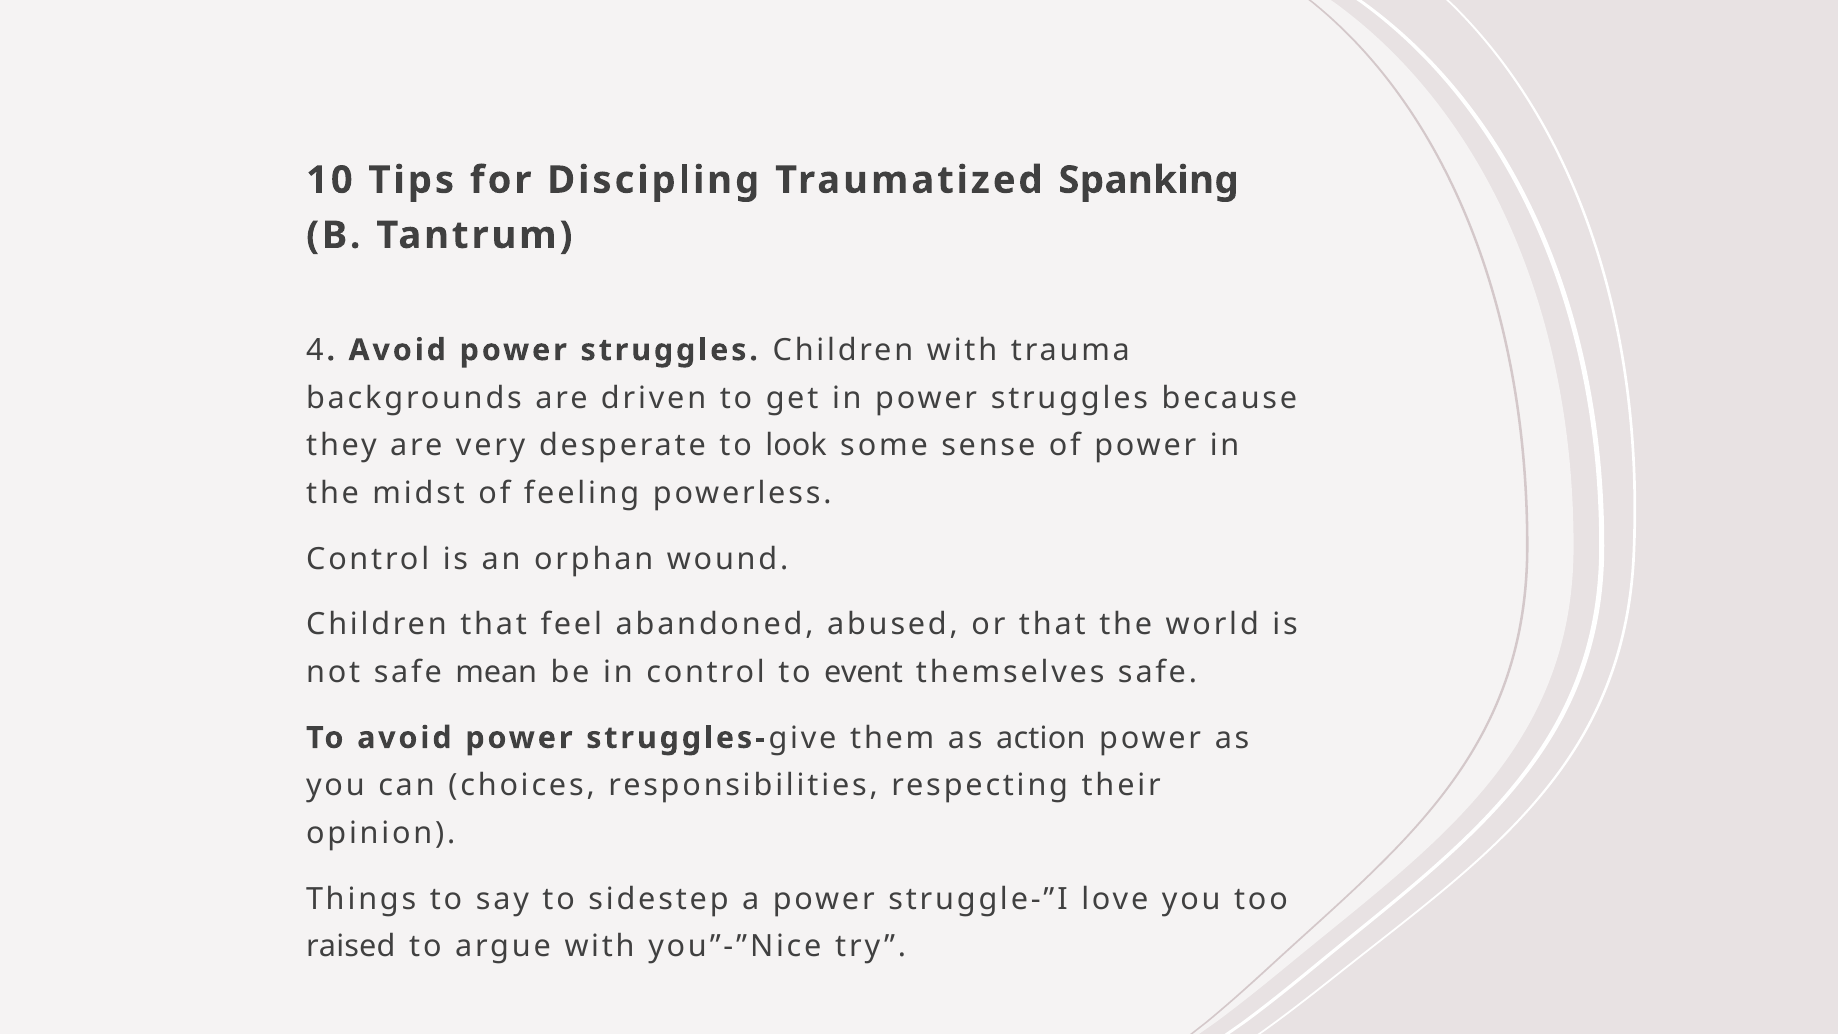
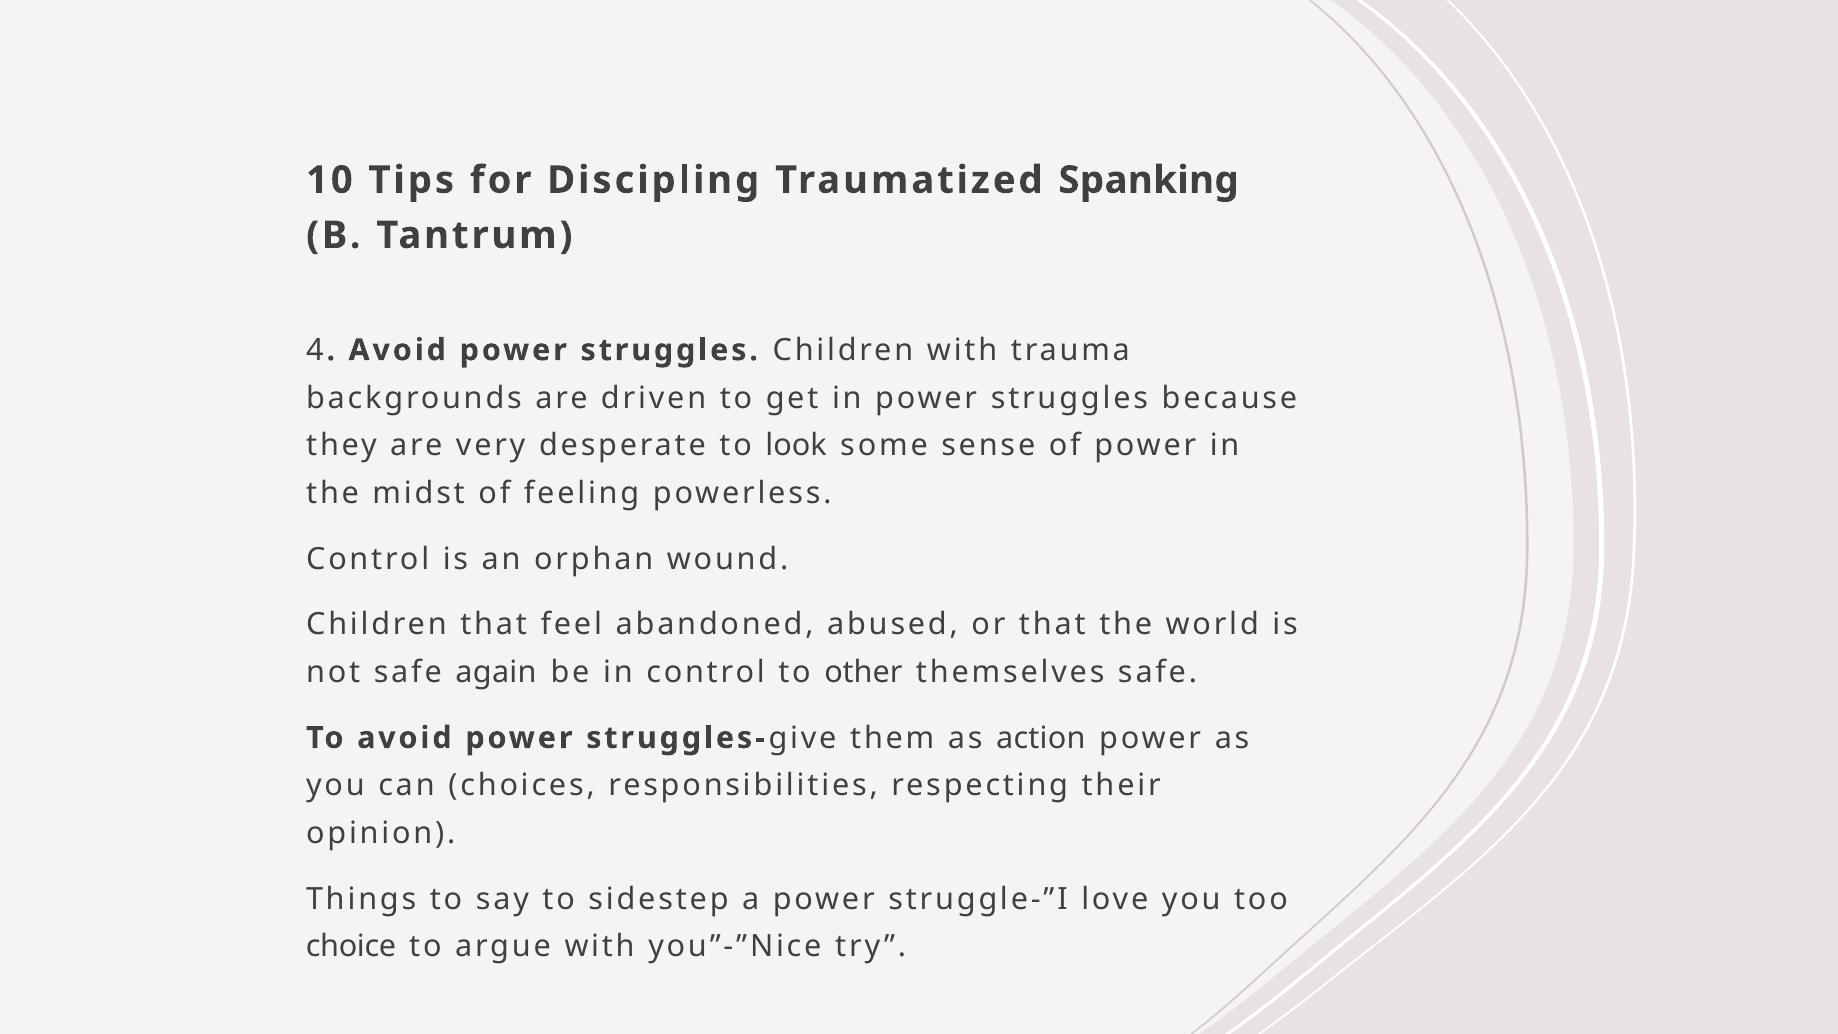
mean: mean -> again
event: event -> other
raised: raised -> choice
